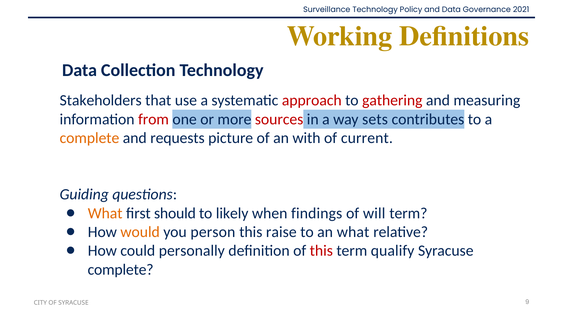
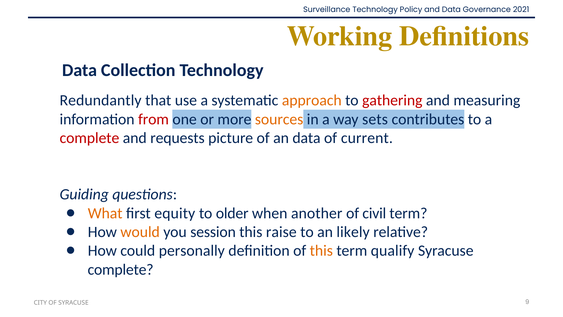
Stakeholders: Stakeholders -> Redundantly
approach colour: red -> orange
sources colour: red -> orange
complete at (89, 138) colour: orange -> red
an with: with -> data
should: should -> equity
likely: likely -> older
findings: findings -> another
will: will -> civil
person: person -> session
an what: what -> likely
this at (321, 251) colour: red -> orange
